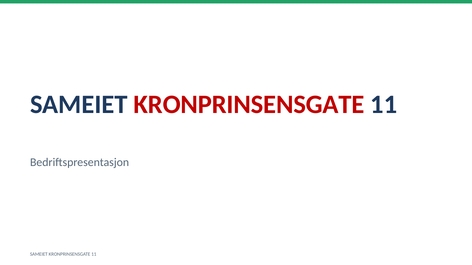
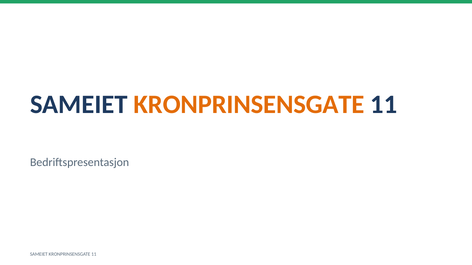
KRONPRINSENSGATE at (249, 105) colour: red -> orange
